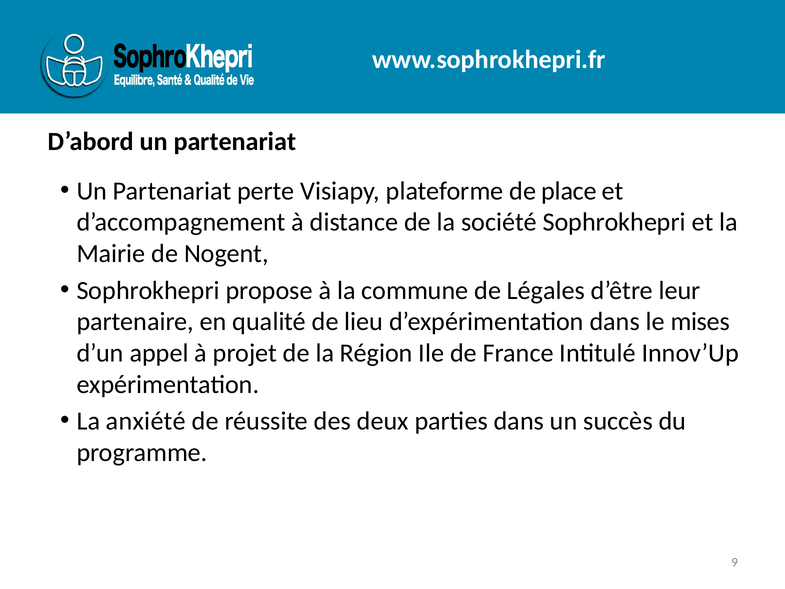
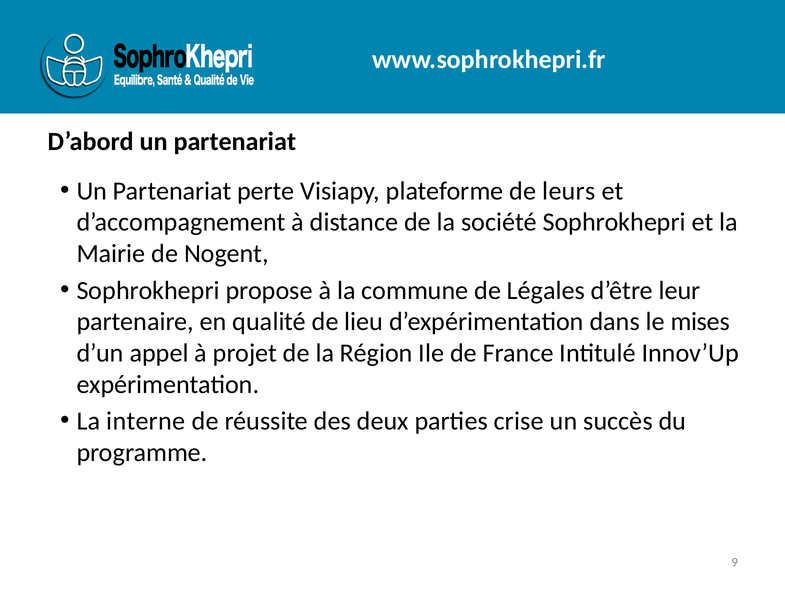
place: place -> leurs
anxiété: anxiété -> interne
parties dans: dans -> crise
